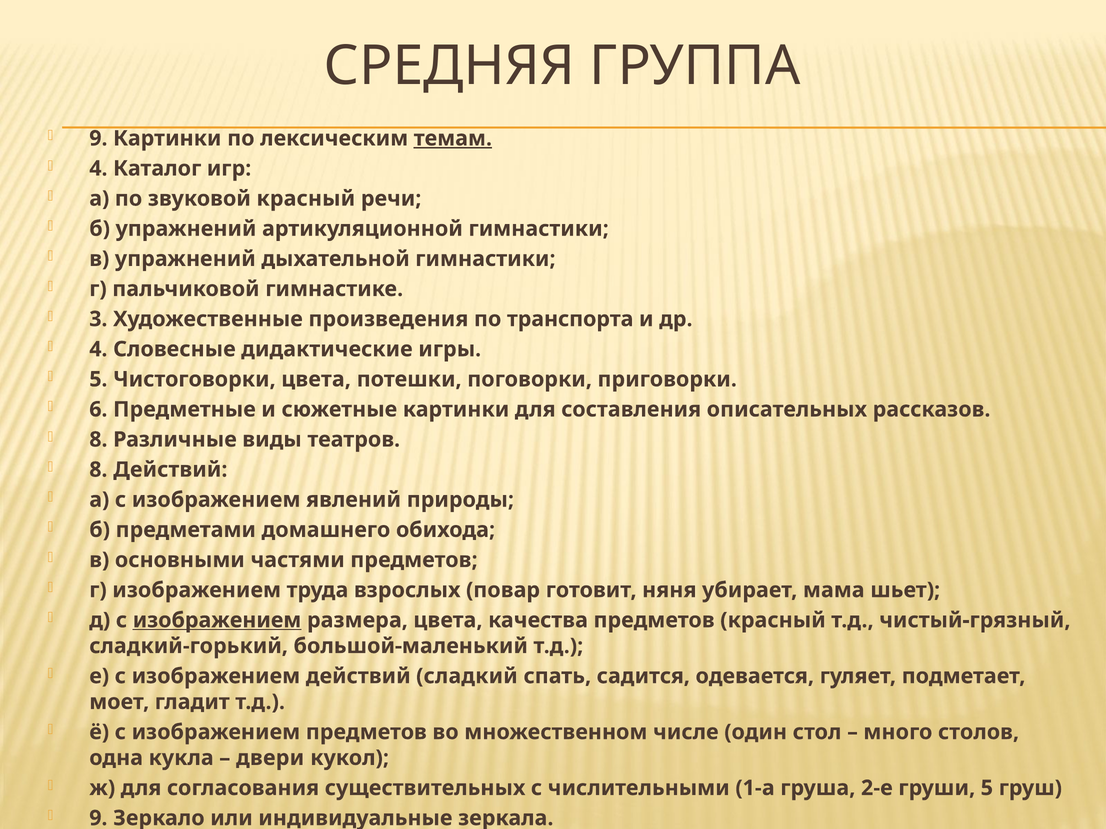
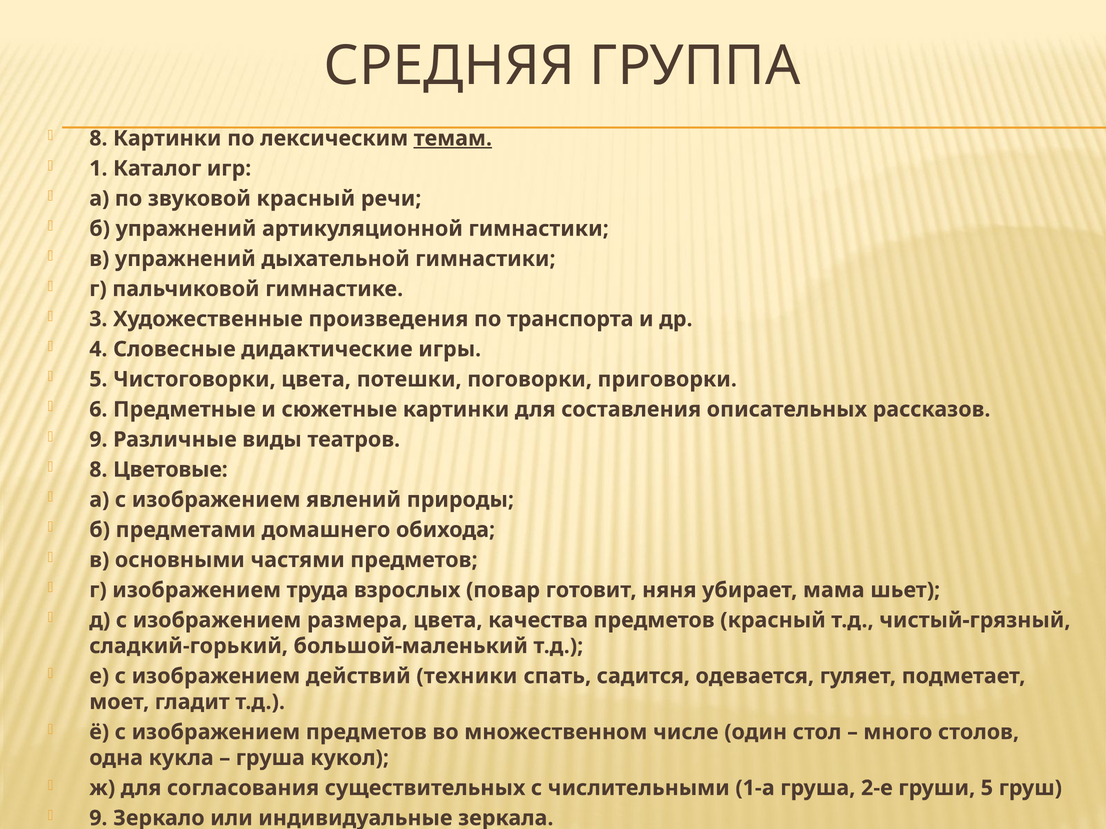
9 at (98, 138): 9 -> 8
4 at (98, 169): 4 -> 1
8 at (98, 440): 8 -> 9
8 Действий: Действий -> Цветовые
изображением at (217, 621) underline: present -> none
сладкий: сладкий -> техники
двери at (270, 758): двери -> груша
